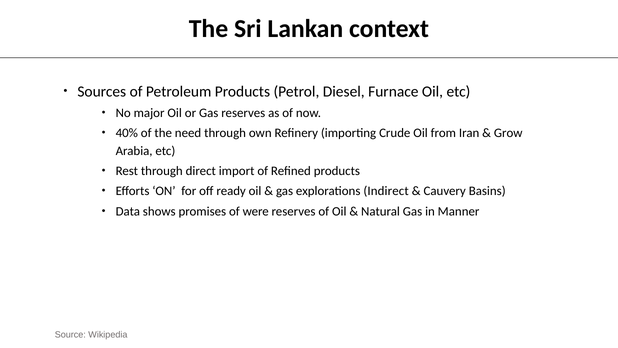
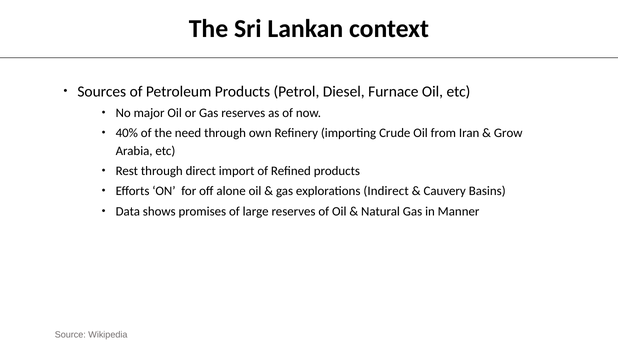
ready: ready -> alone
were: were -> large
